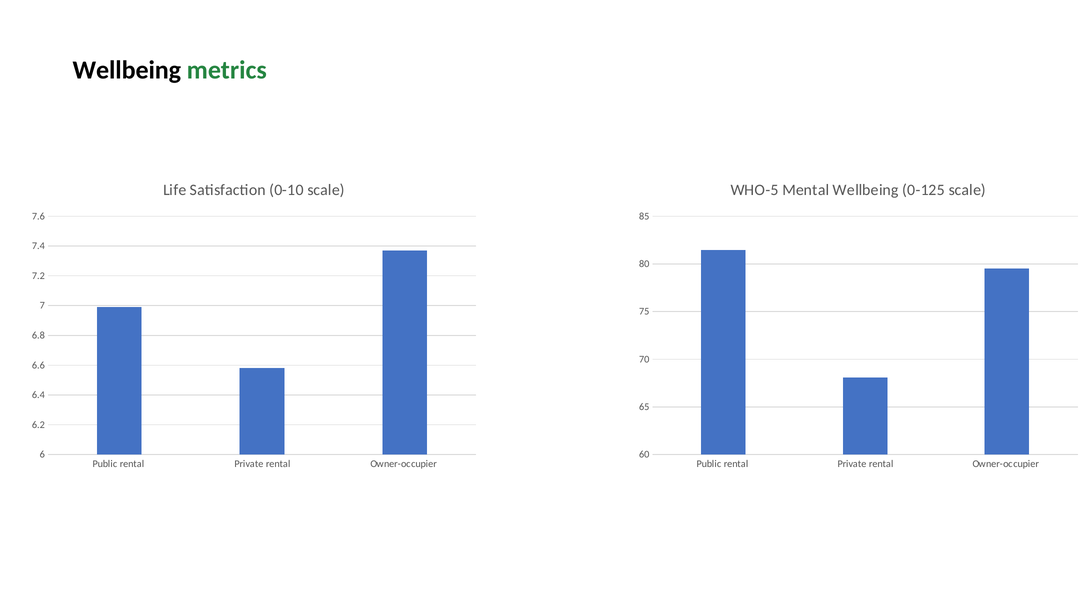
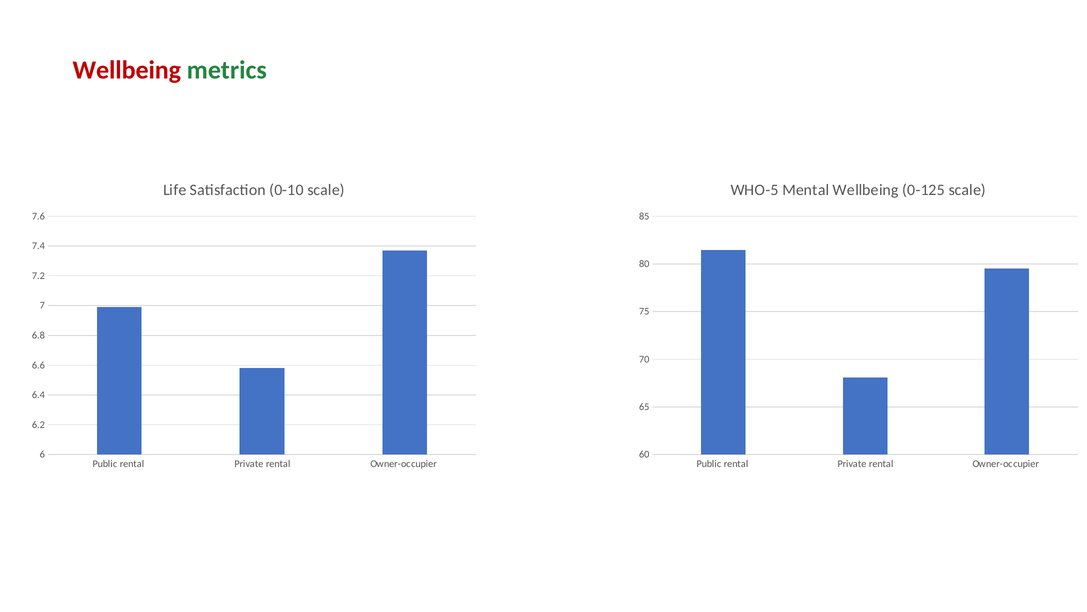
Wellbeing at (127, 70) colour: black -> red
